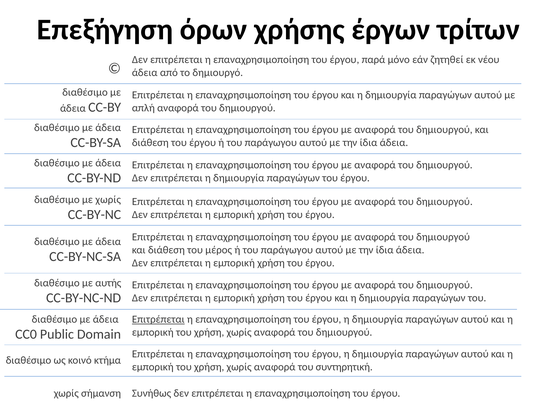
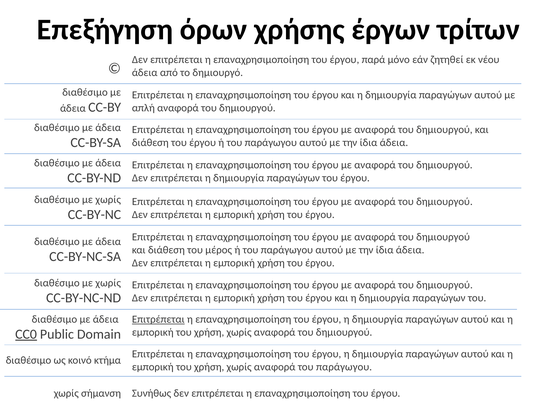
αυτής at (108, 283): αυτής -> χωρίς
CC0 underline: none -> present
αναφορά του συντηρητική: συντηρητική -> παράγωγου
